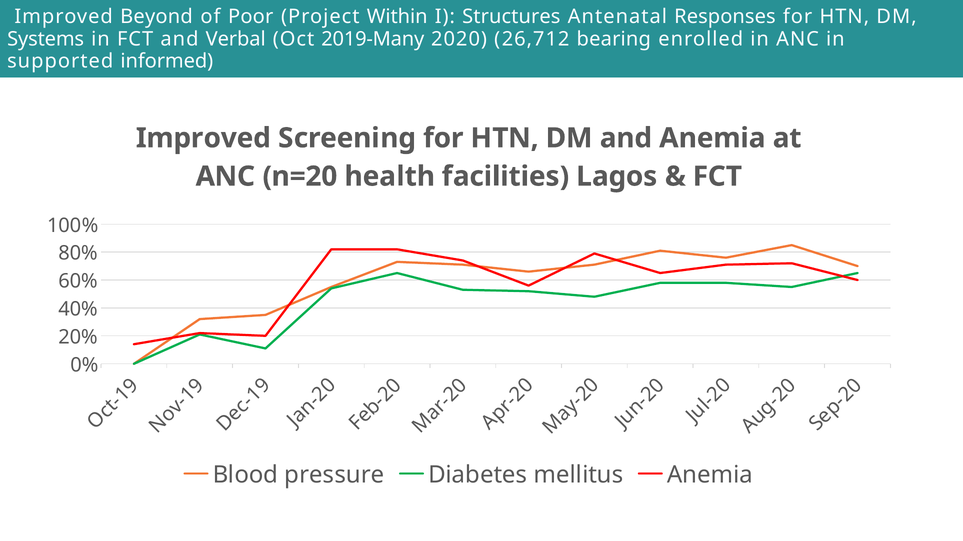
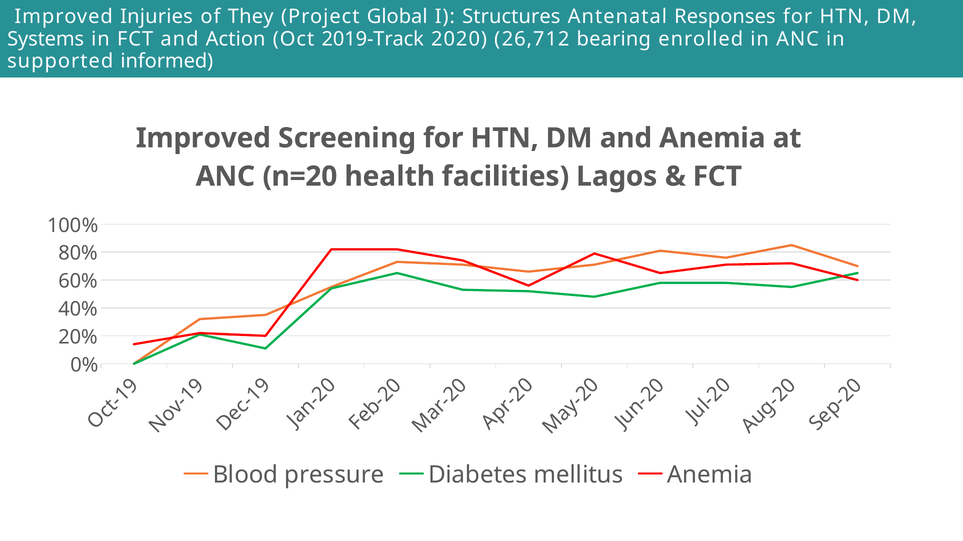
Beyond: Beyond -> Injuries
Poor: Poor -> They
Within: Within -> Global
Verbal: Verbal -> Action
2019-Many: 2019-Many -> 2019-Track
